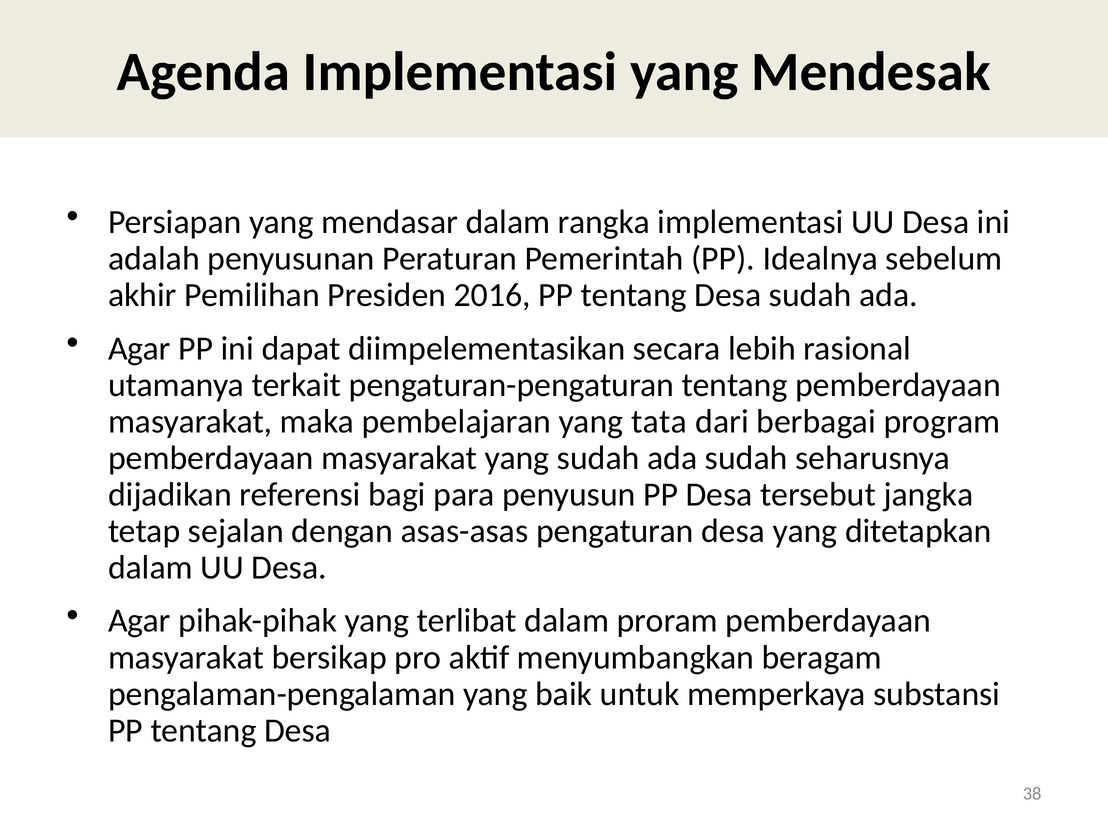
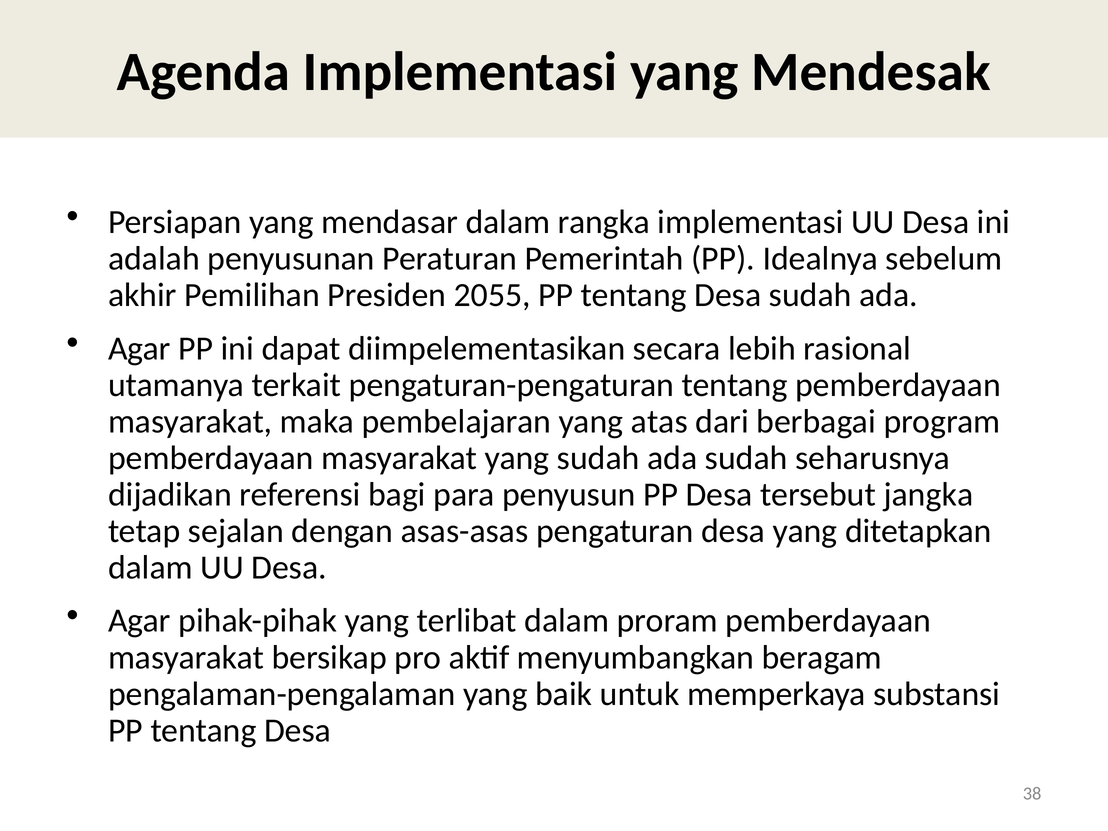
2016: 2016 -> 2055
tata: tata -> atas
